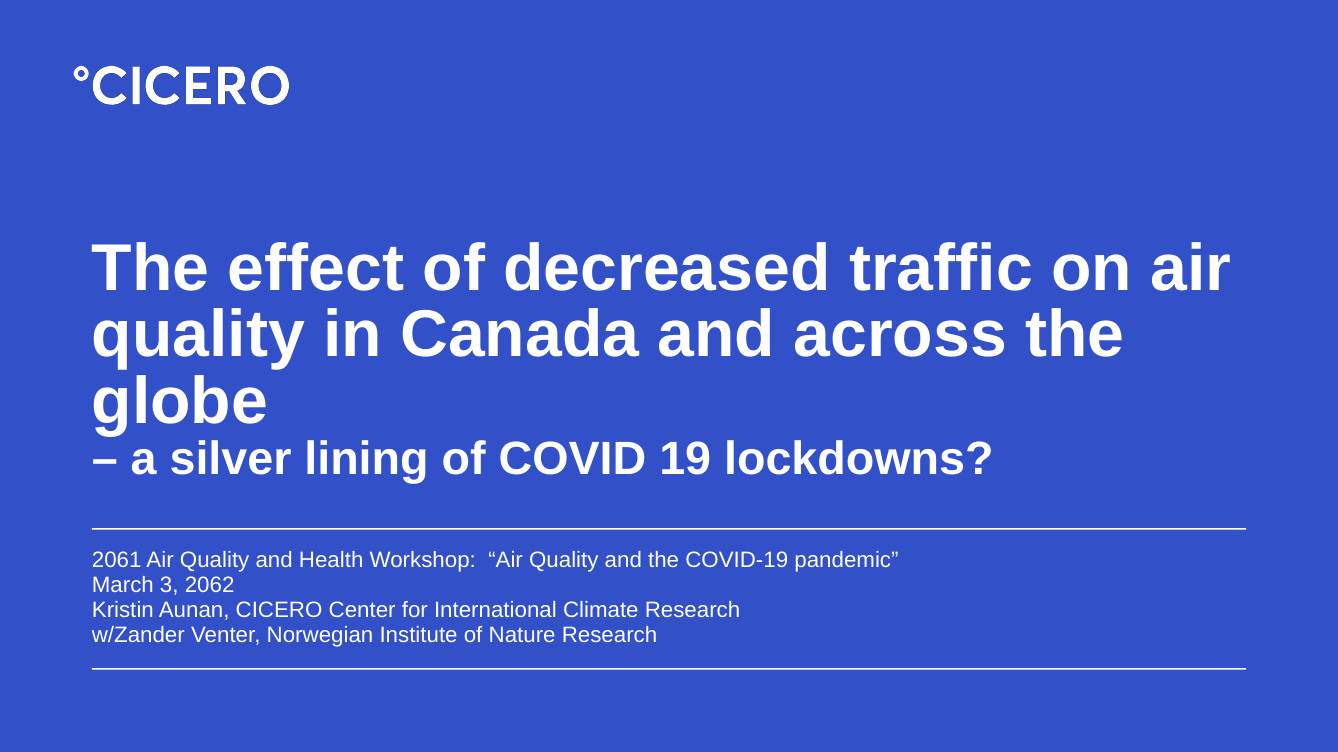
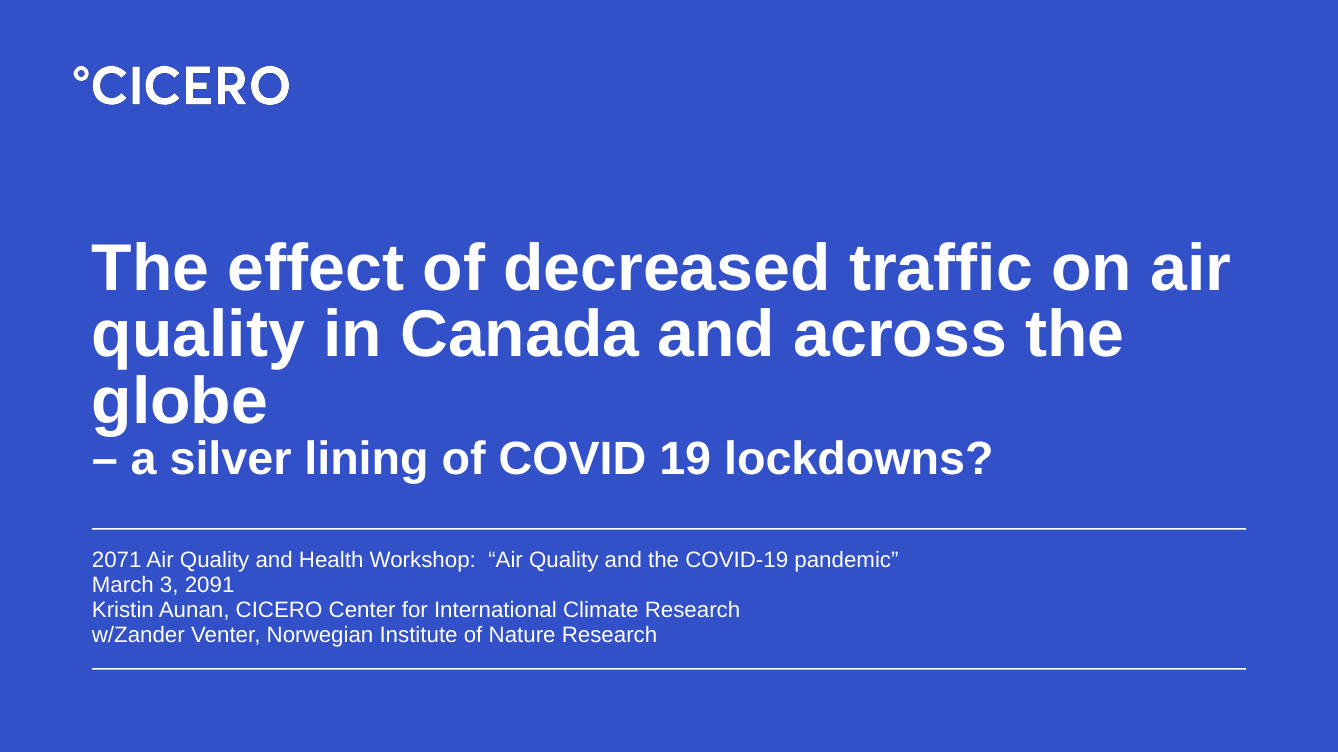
2061: 2061 -> 2071
2062: 2062 -> 2091
